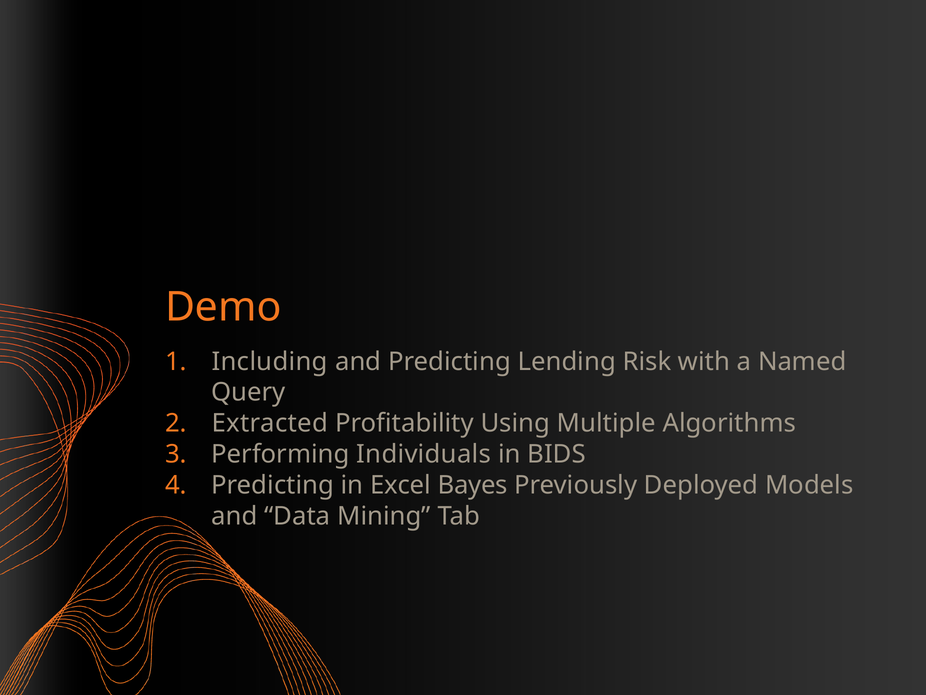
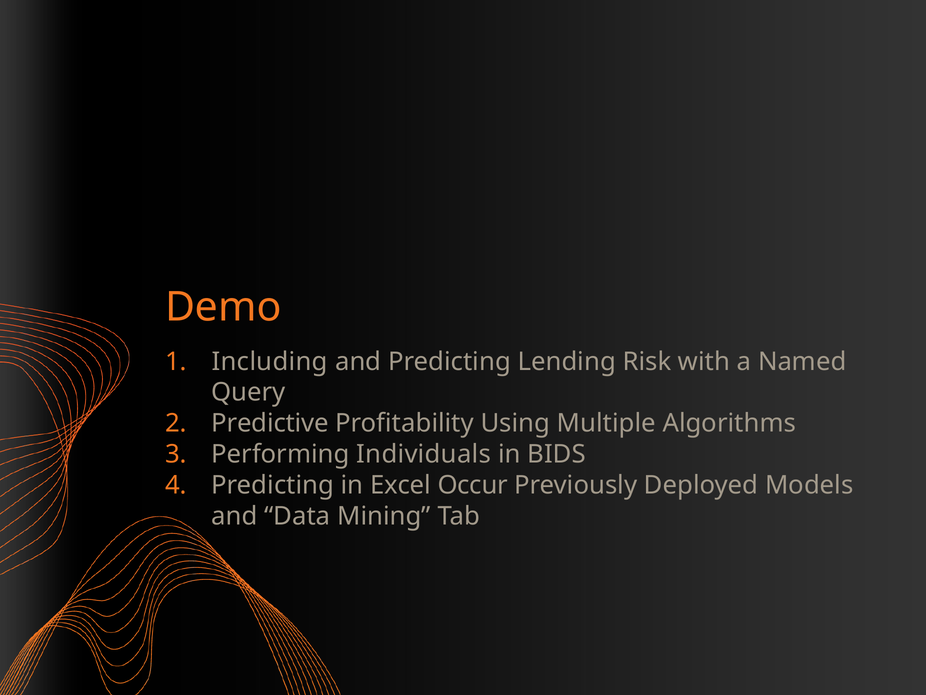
Extracted: Extracted -> Predictive
Bayes: Bayes -> Occur
